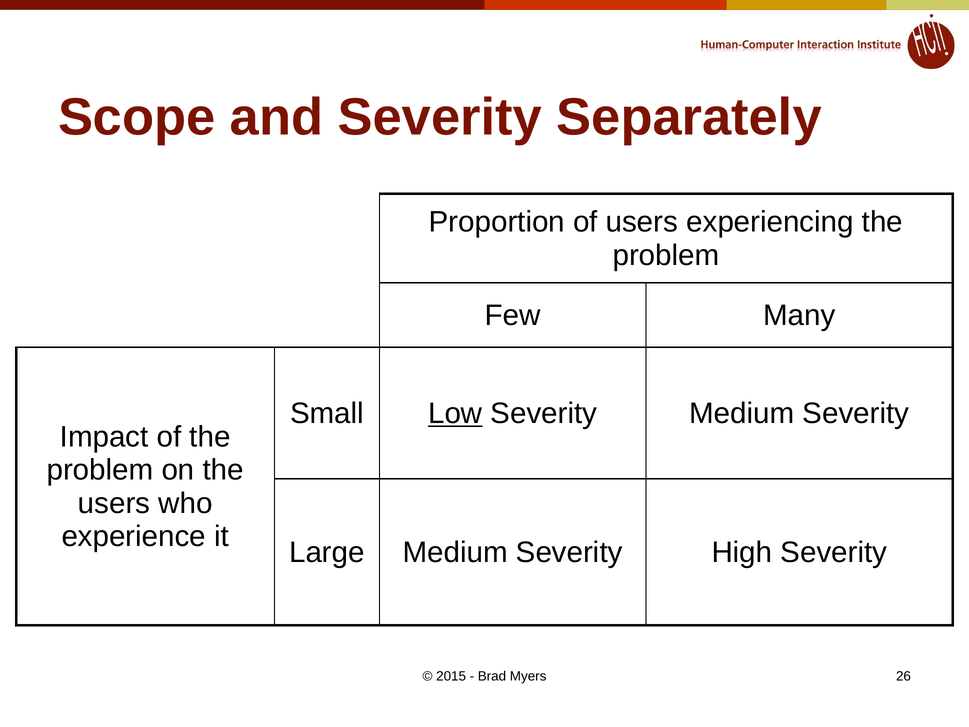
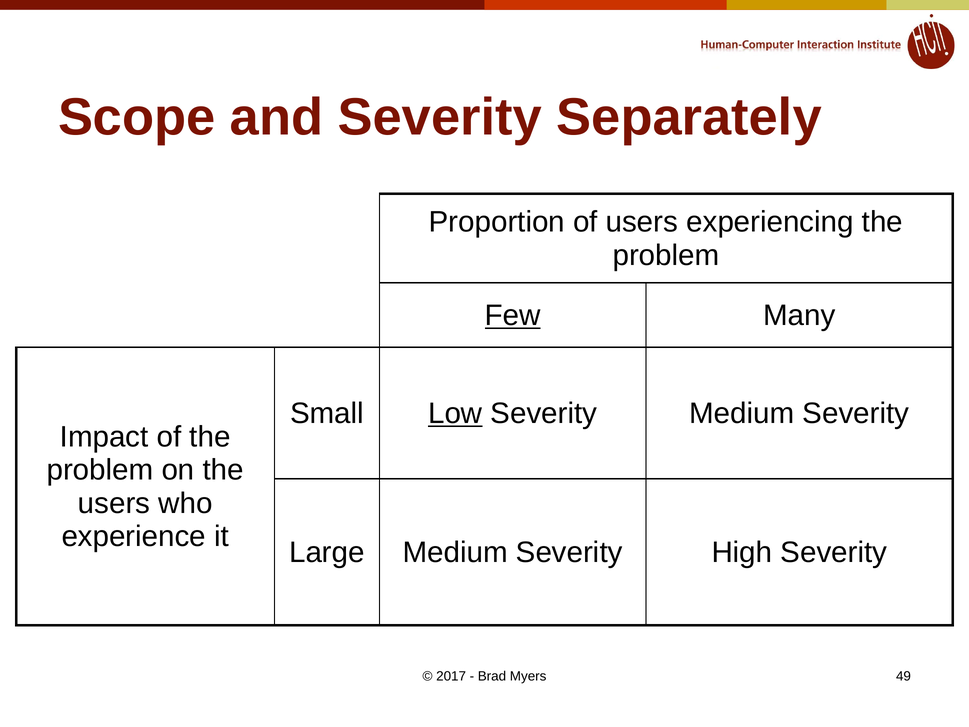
Few underline: none -> present
2015: 2015 -> 2017
26: 26 -> 49
